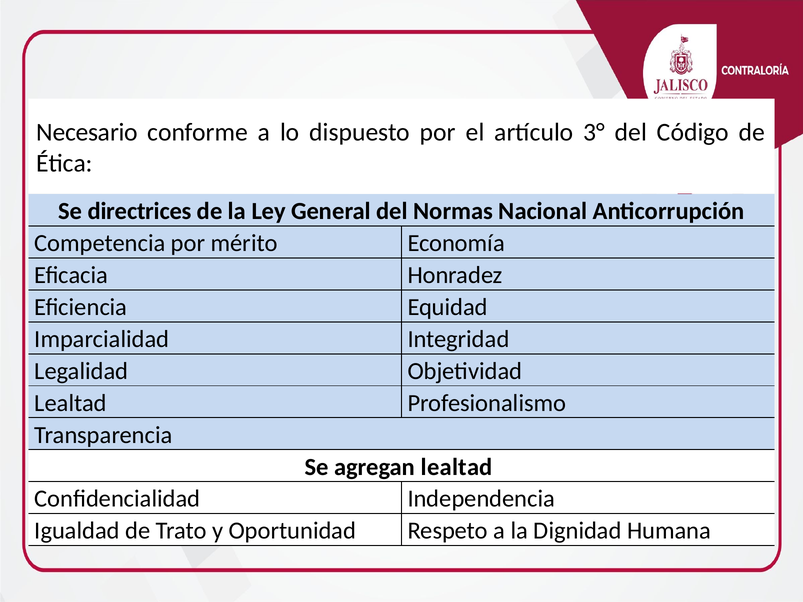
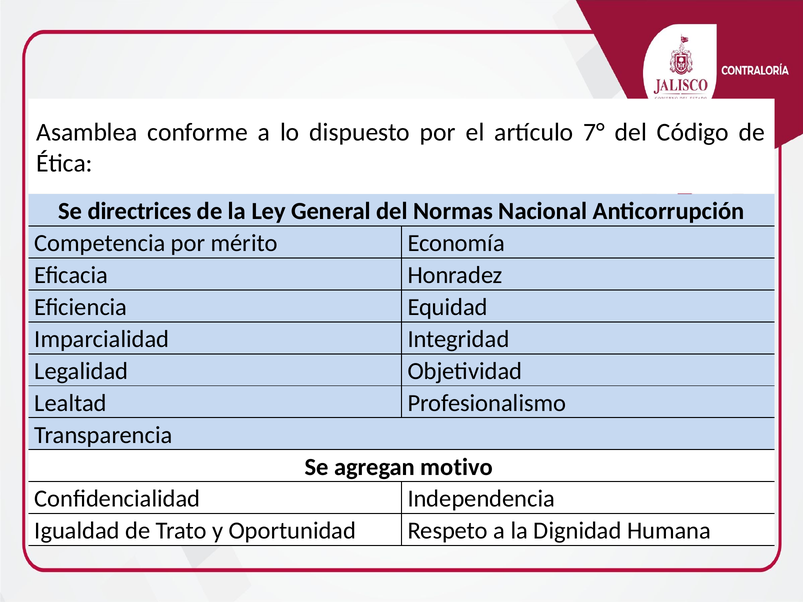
Necesario: Necesario -> Asamblea
3°: 3° -> 7°
agregan lealtad: lealtad -> motivo
